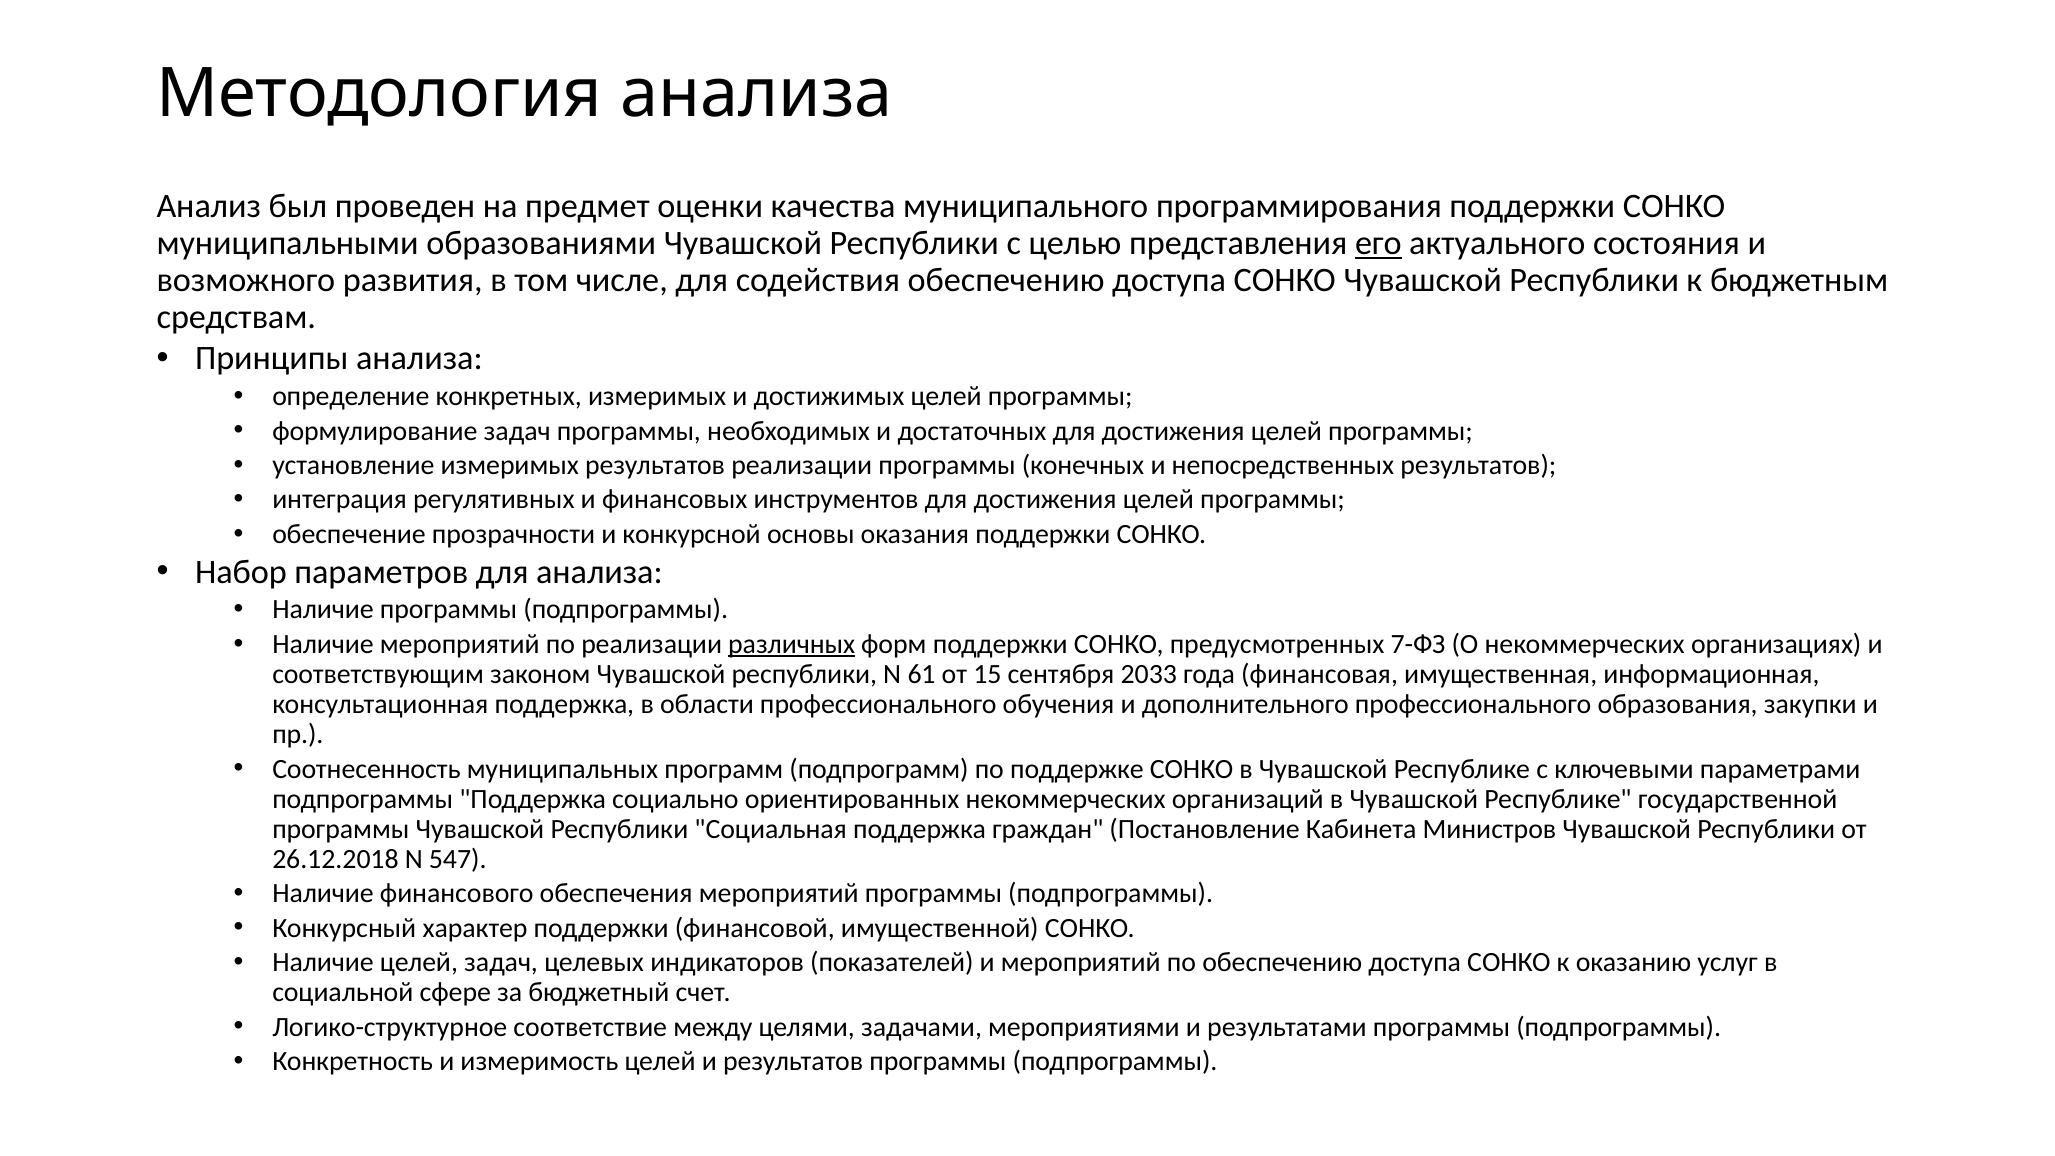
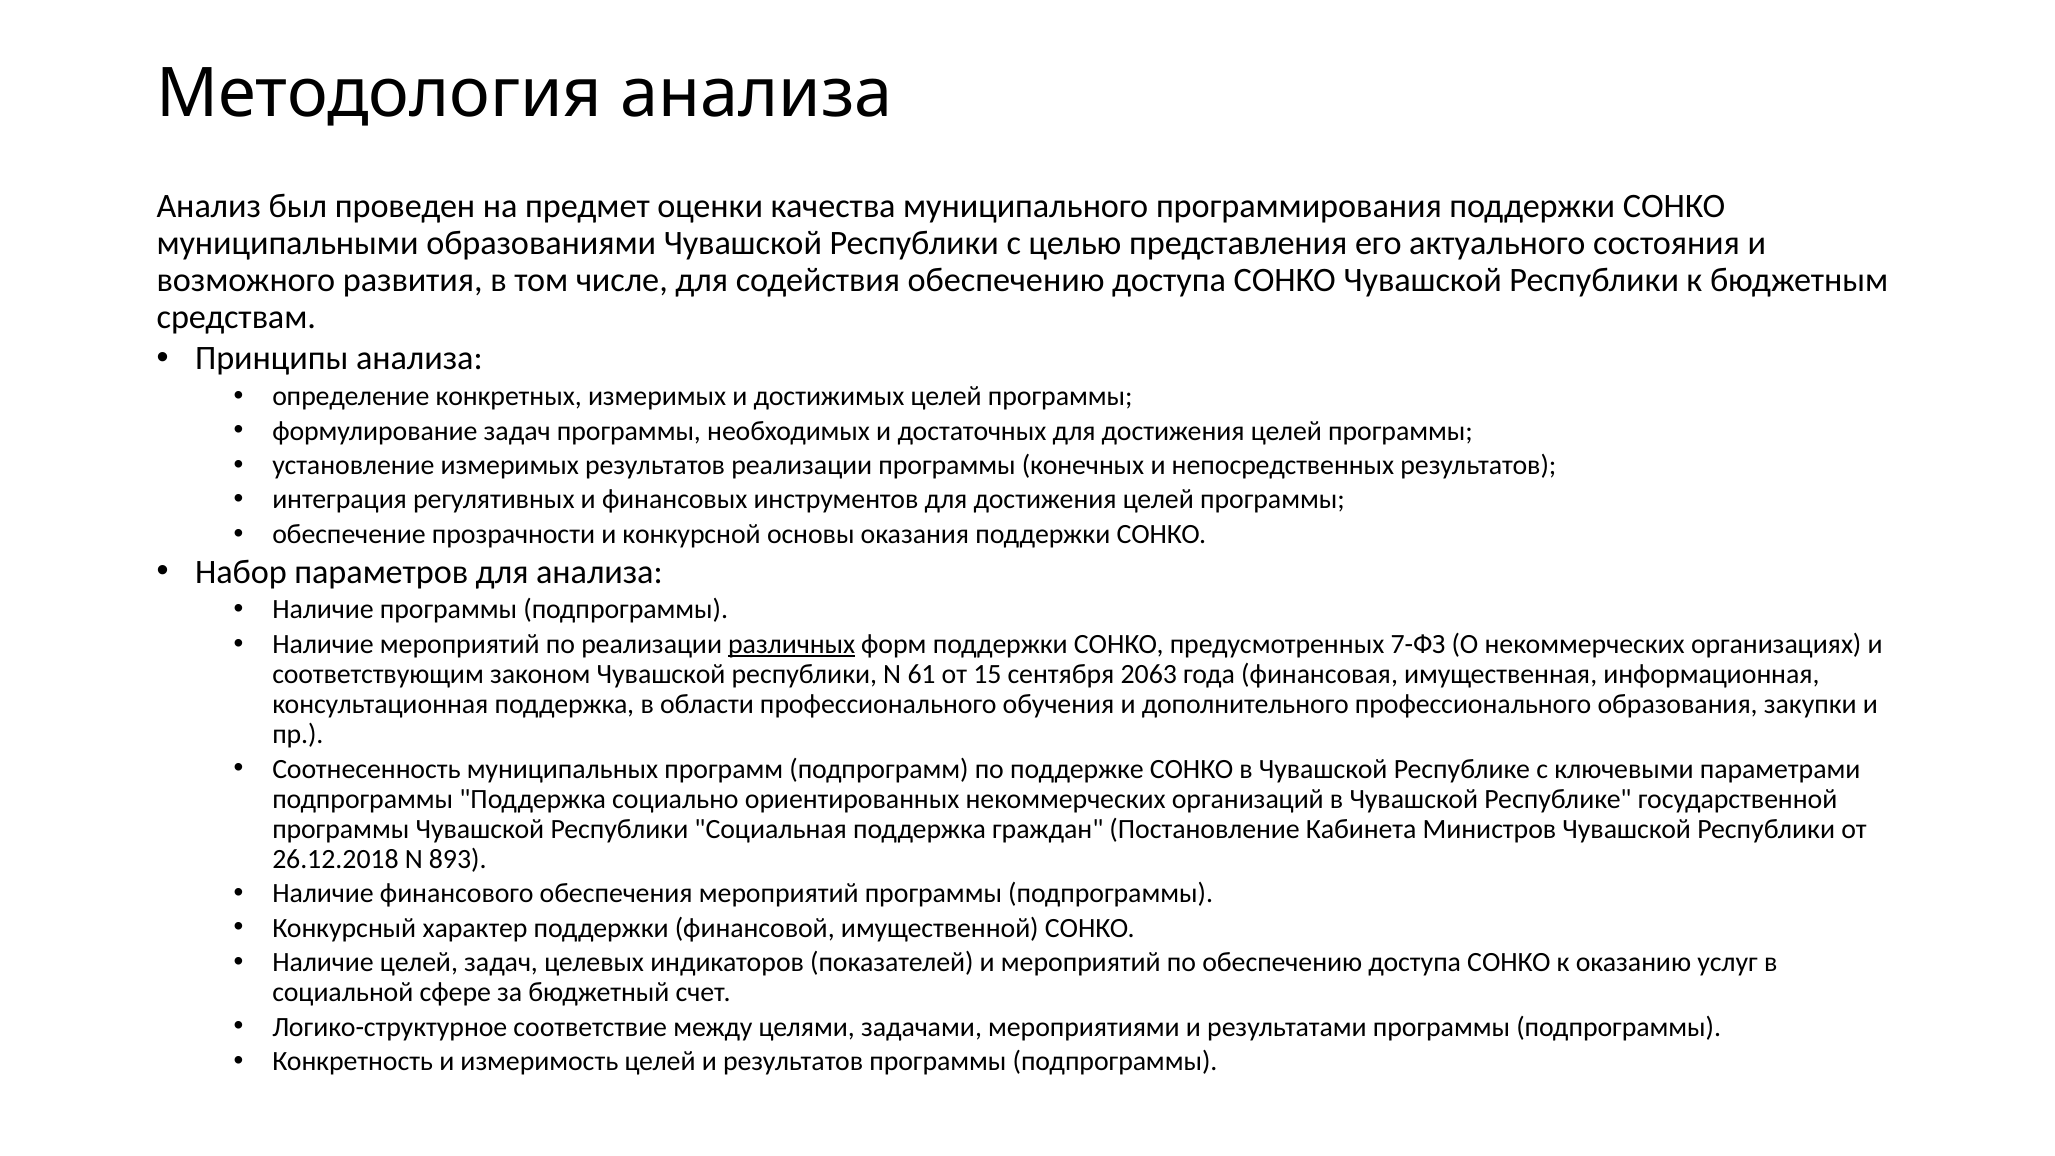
его underline: present -> none
2033: 2033 -> 2063
547: 547 -> 893
